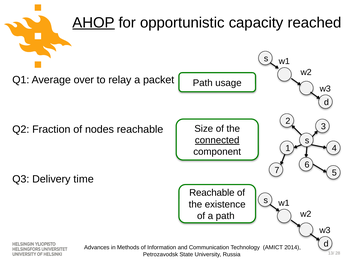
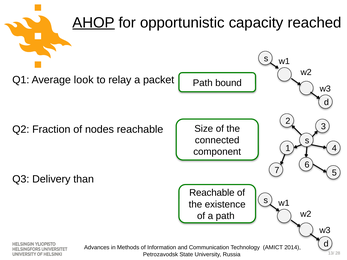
over: over -> look
usage: usage -> bound
connected underline: present -> none
time: time -> than
